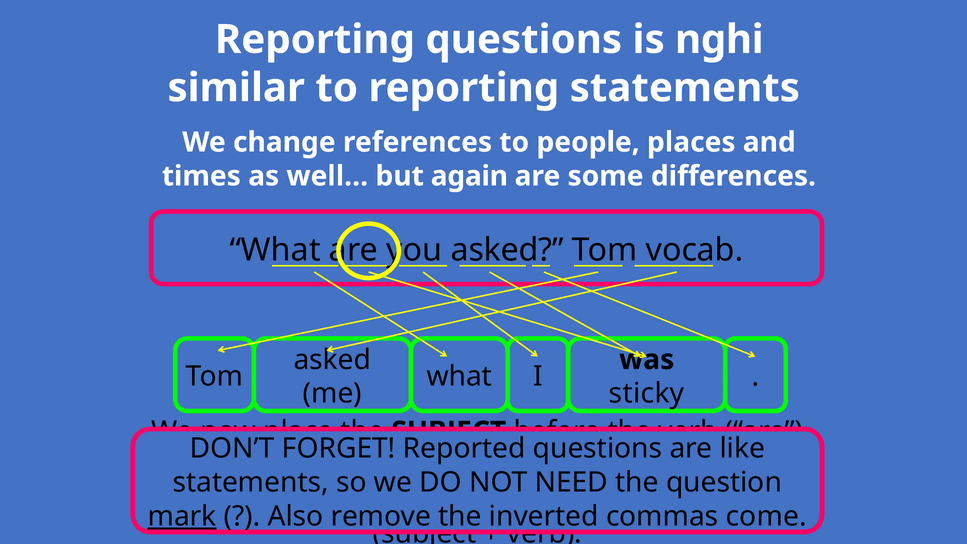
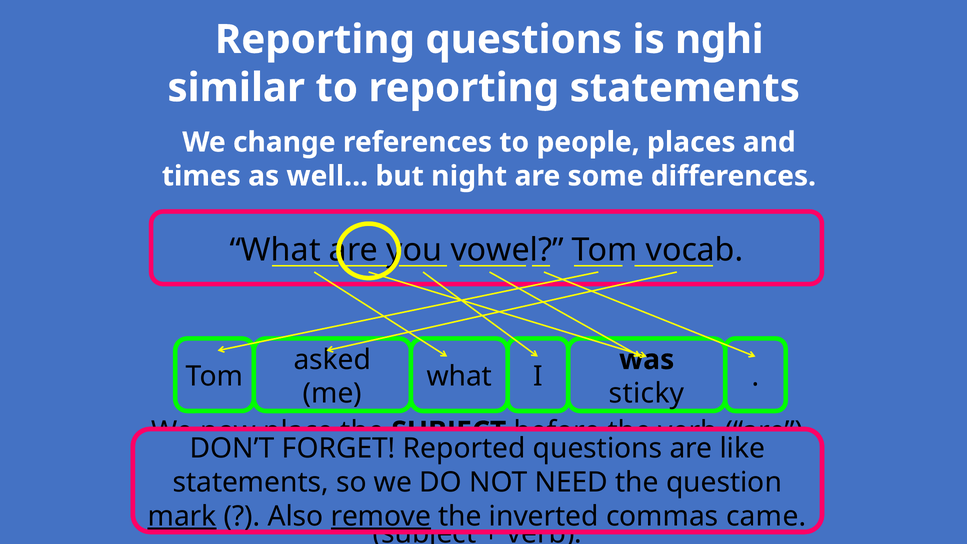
again: again -> night
asked at (507, 250): asked -> vowel
remove underline: none -> present
come: come -> came
